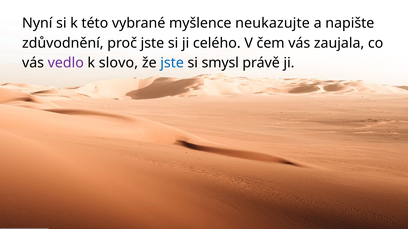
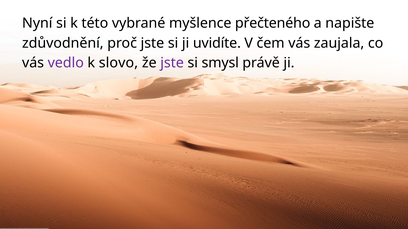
neukazujte: neukazujte -> přečteného
celého: celého -> uvidíte
jste at (172, 63) colour: blue -> purple
